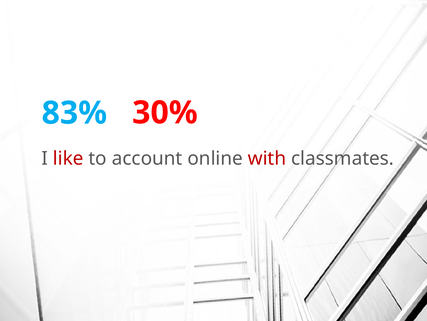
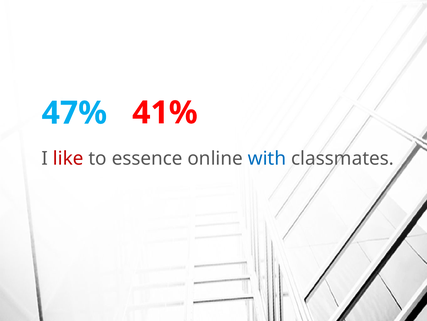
30%: 30% -> 41%
83%: 83% -> 47%
account: account -> essence
with colour: red -> blue
